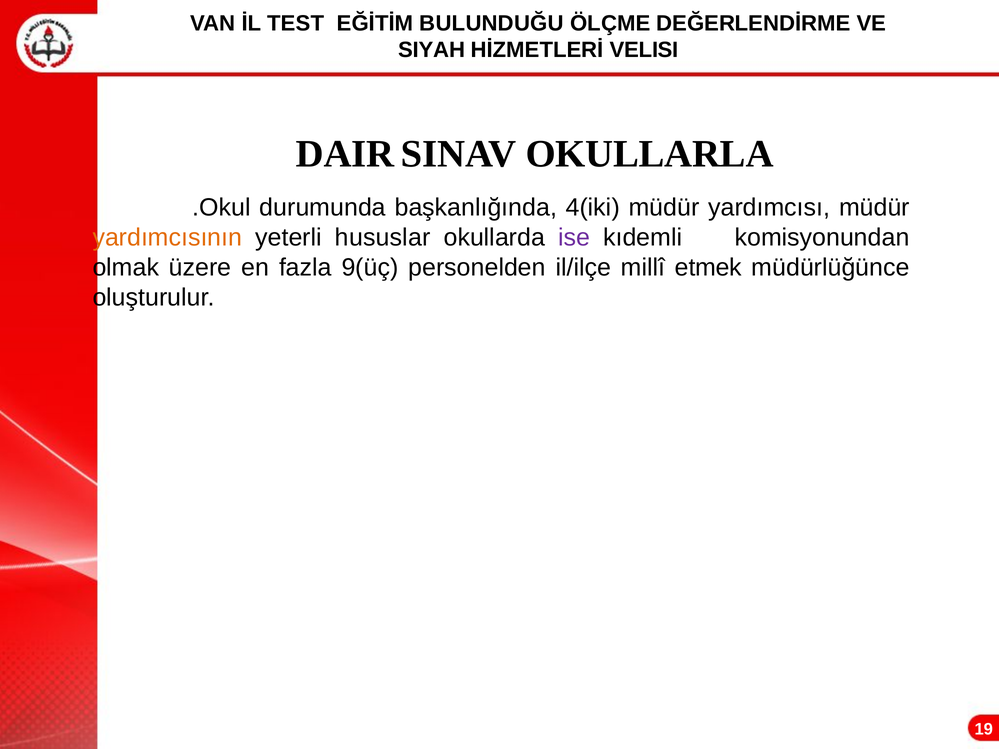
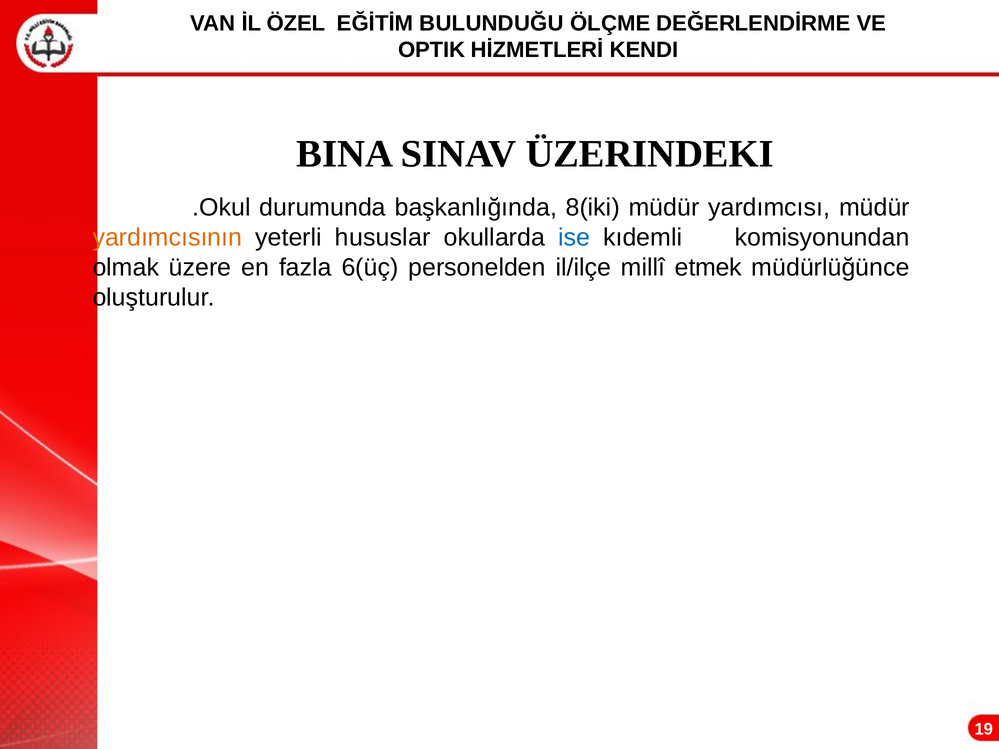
TEST: TEST -> ÖZEL
SIYAH: SIYAH -> OPTIK
VELISI: VELISI -> KENDI
DAIR: DAIR -> BINA
OKULLARLA: OKULLARLA -> ÜZERINDEKI
4(iki: 4(iki -> 8(iki
ise colour: purple -> blue
9(üç: 9(üç -> 6(üç
